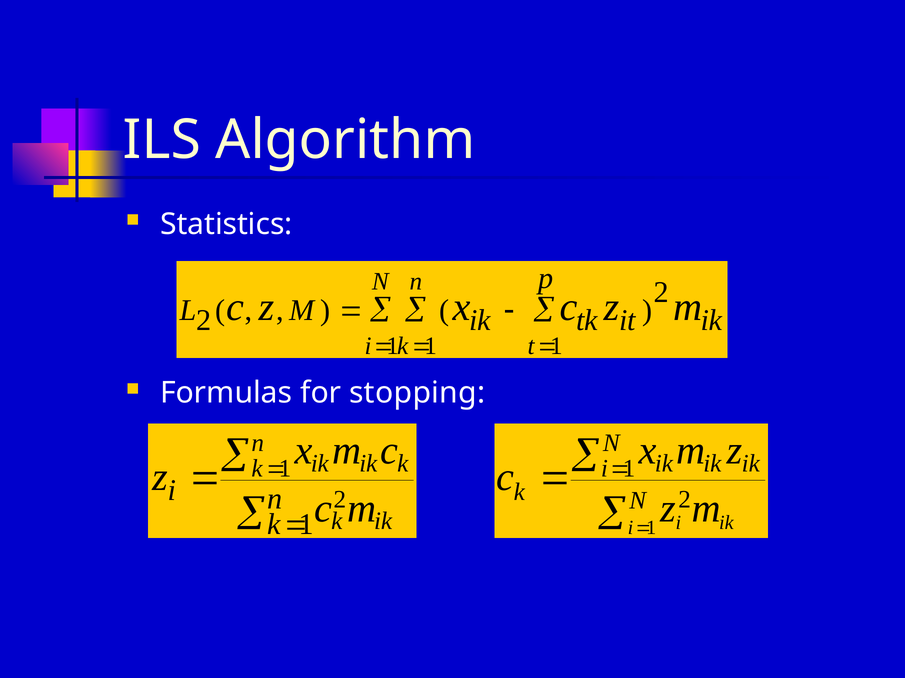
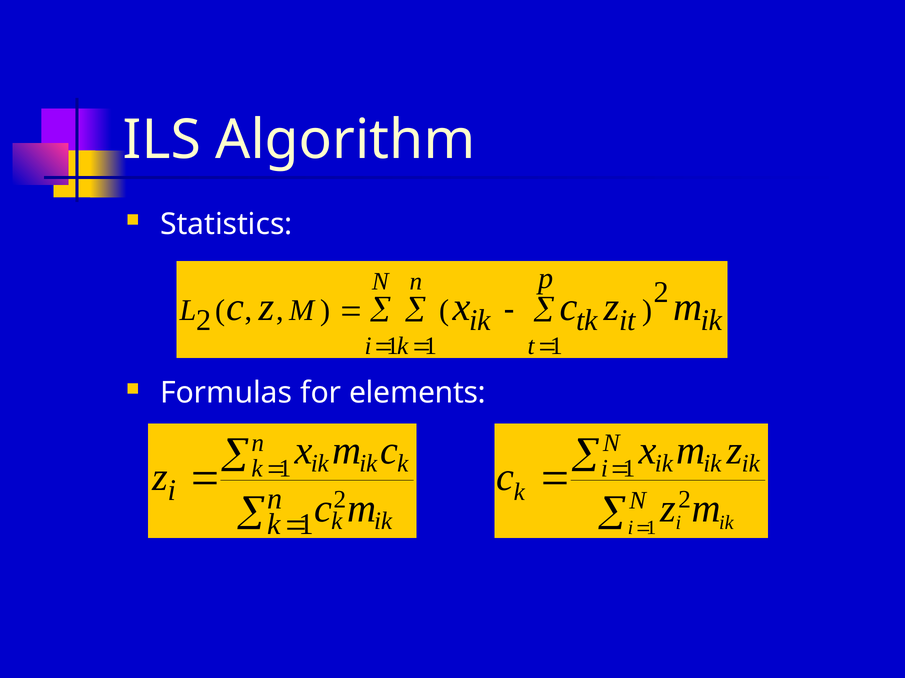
stopping: stopping -> elements
